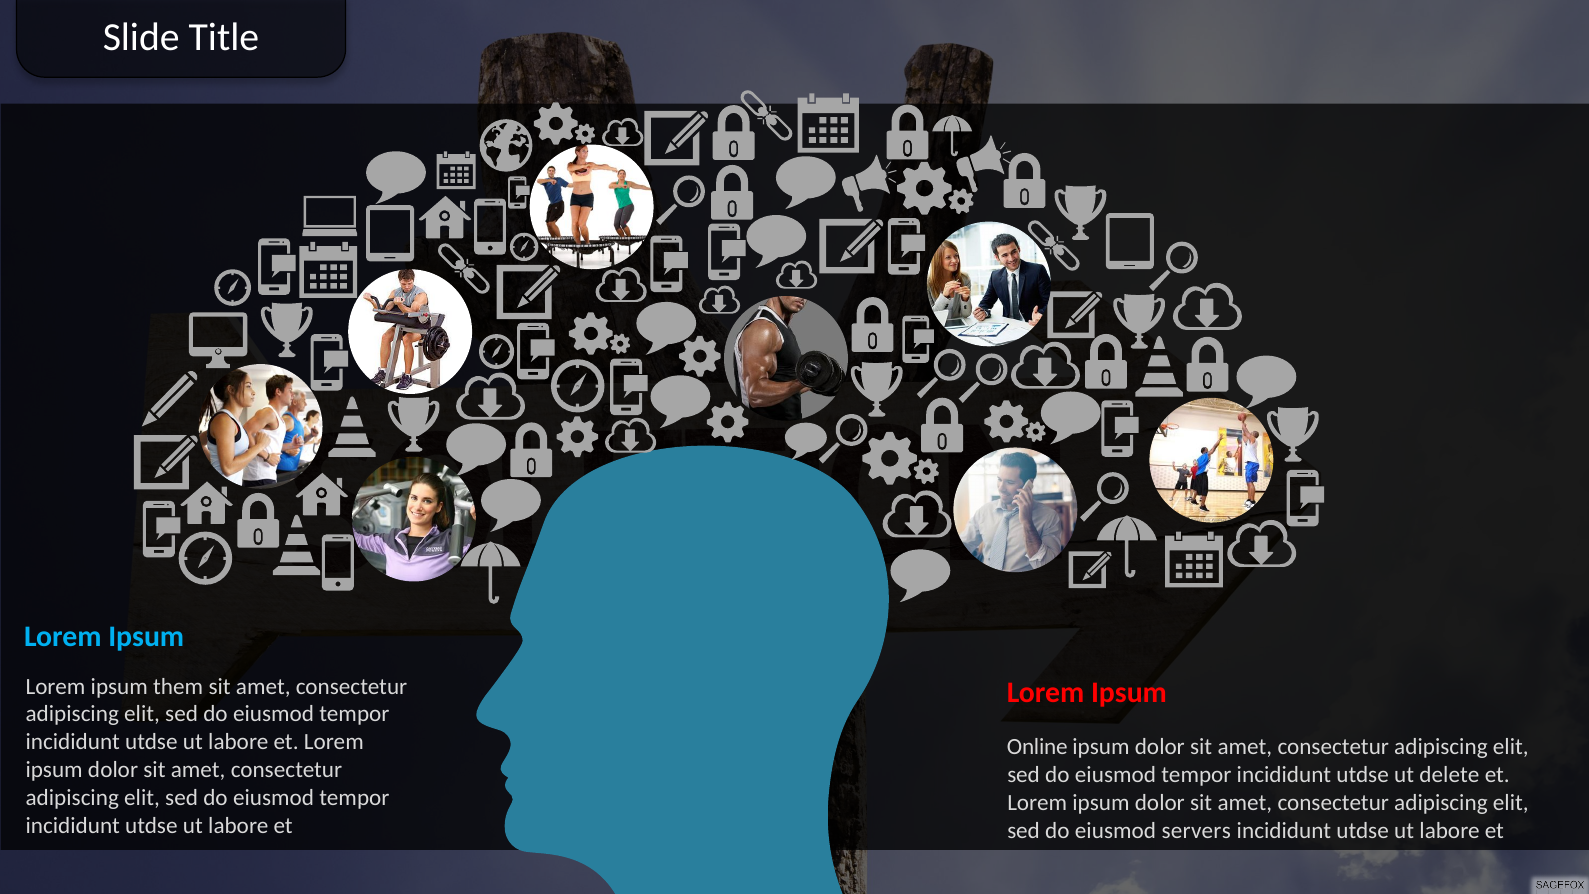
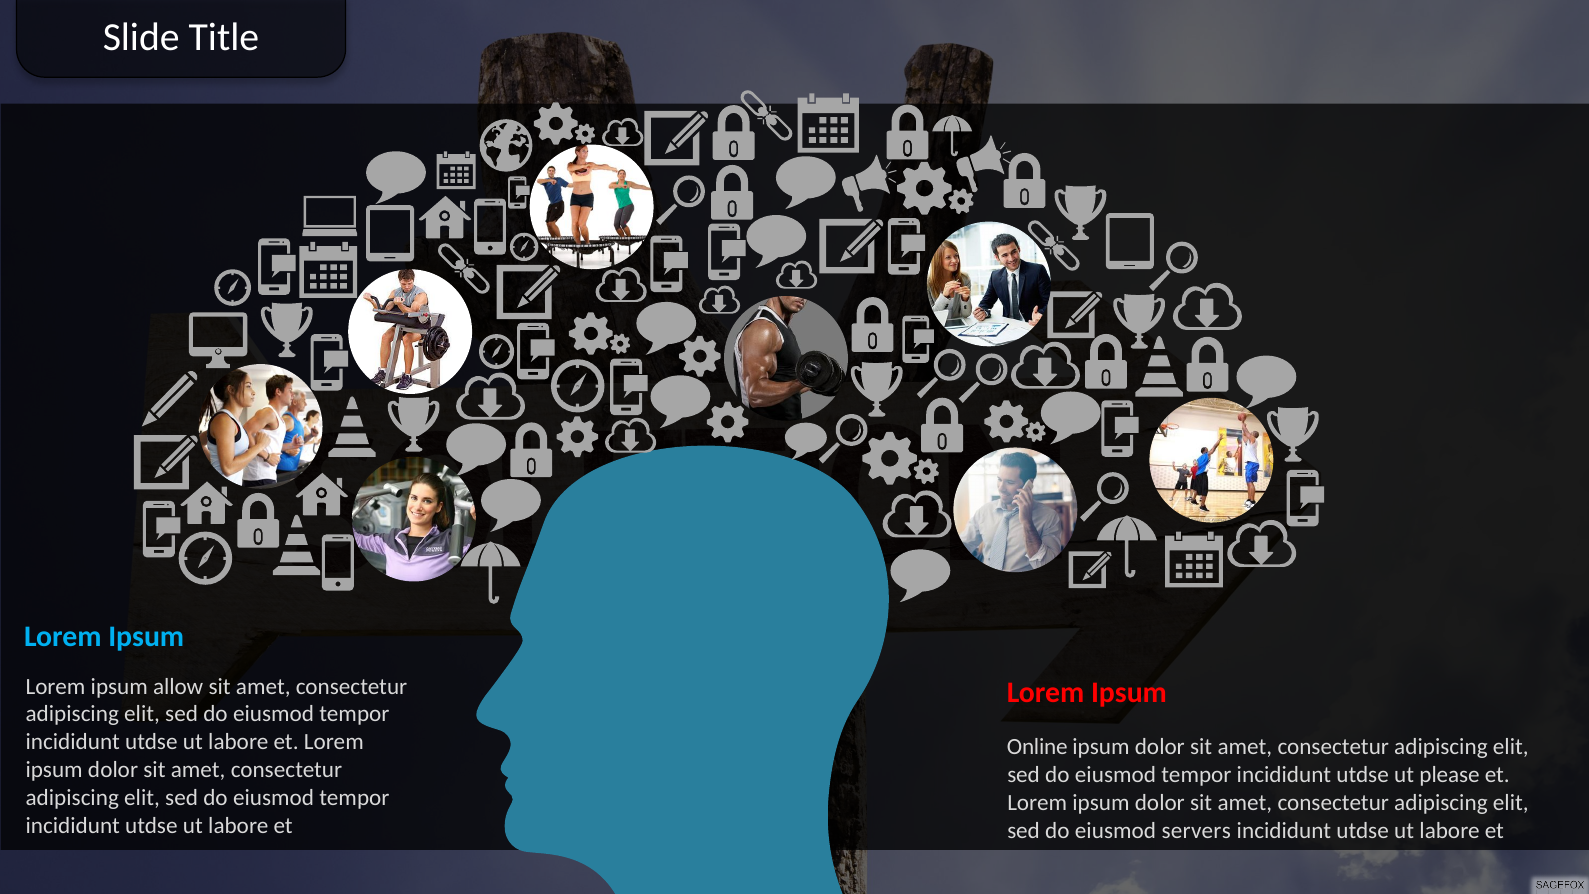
them: them -> allow
delete: delete -> please
